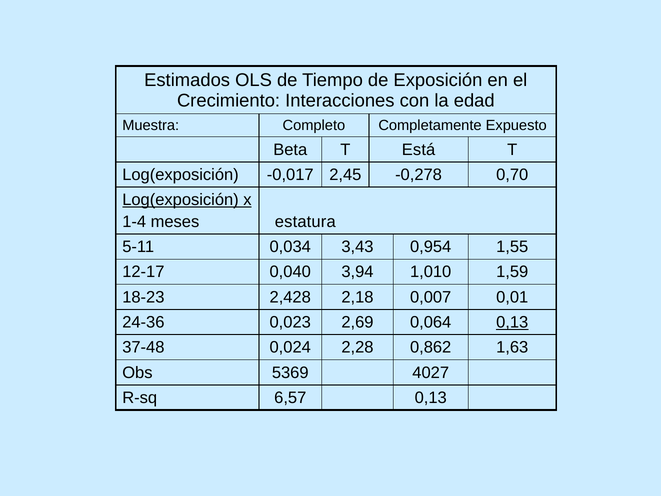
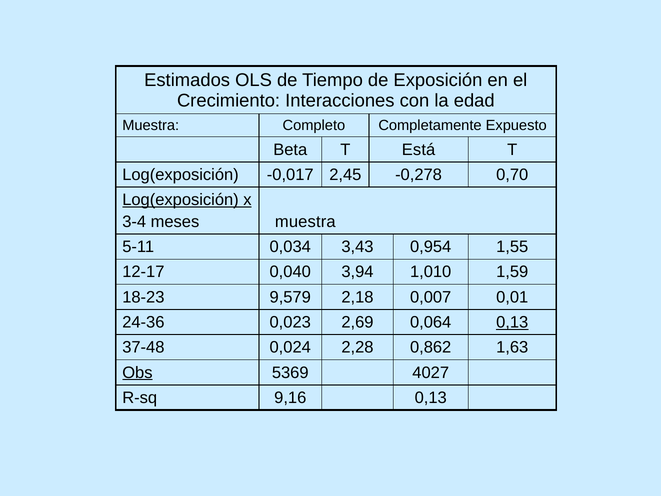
1-4: 1-4 -> 3-4
meses estatura: estatura -> muestra
2,428: 2,428 -> 9,579
Obs underline: none -> present
6,57: 6,57 -> 9,16
